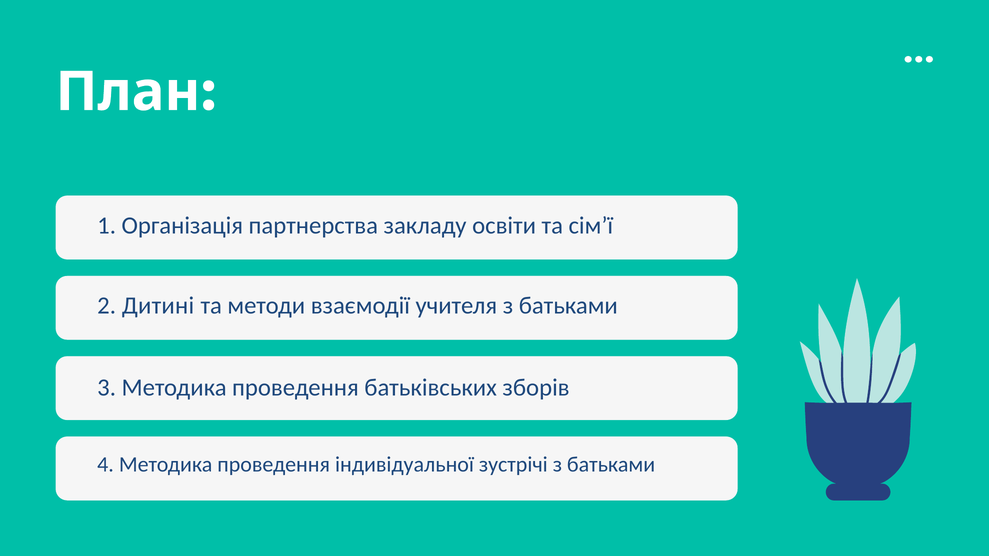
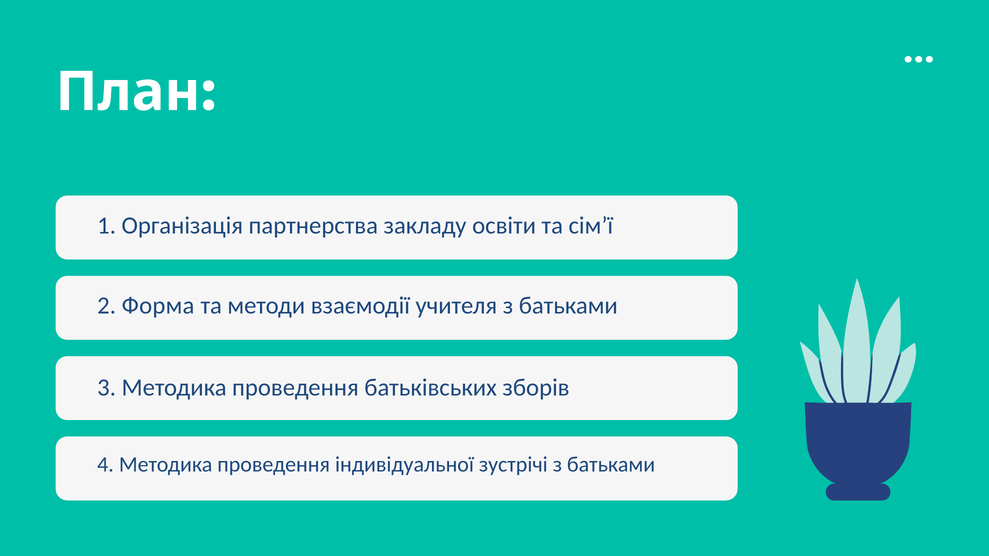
Дитині: Дитині -> Форма
